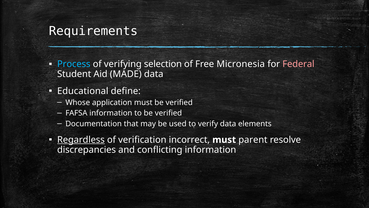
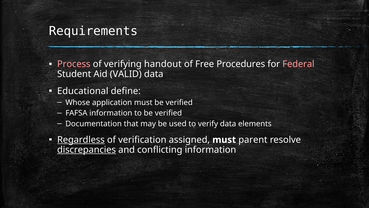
Process colour: light blue -> pink
selection: selection -> handout
Micronesia: Micronesia -> Procedures
MADE: MADE -> VALID
incorrect: incorrect -> assigned
discrepancies underline: none -> present
